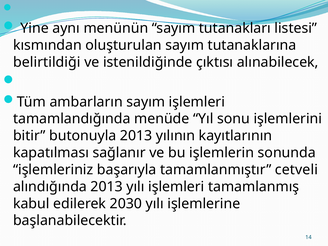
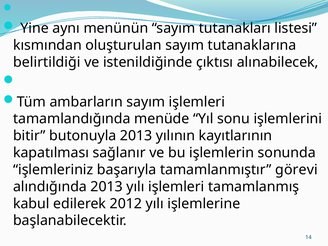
cetveli: cetveli -> görevi
2030: 2030 -> 2012
